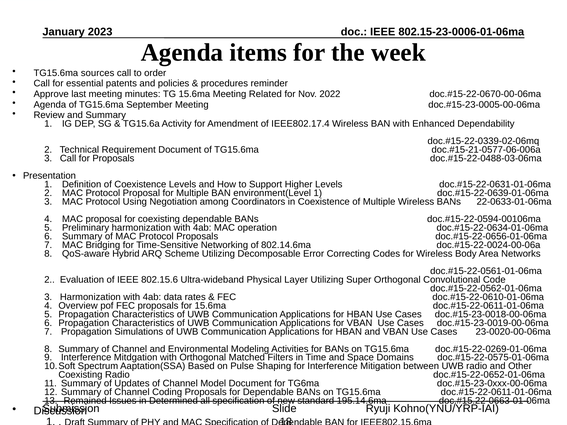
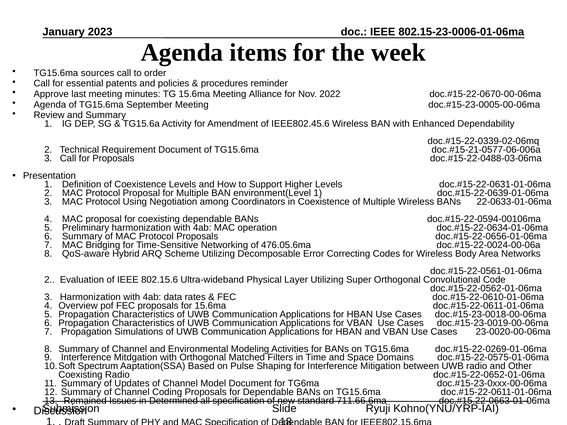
Related: Related -> Alliance
IEEE802.17.4: IEEE802.17.4 -> IEEE802.45.6
802.14.6ma: 802.14.6ma -> 476.05.6ma
195.14.6ma: 195.14.6ma -> 711.66.6ma
